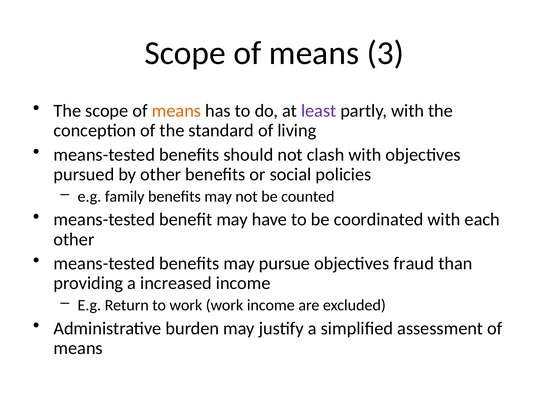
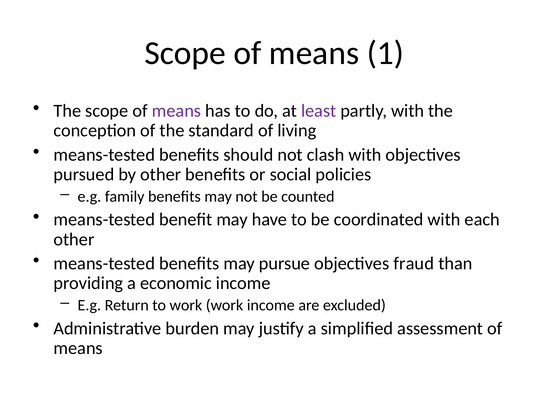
3: 3 -> 1
means at (176, 111) colour: orange -> purple
increased: increased -> economic
